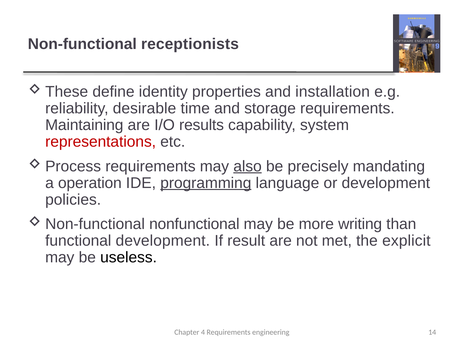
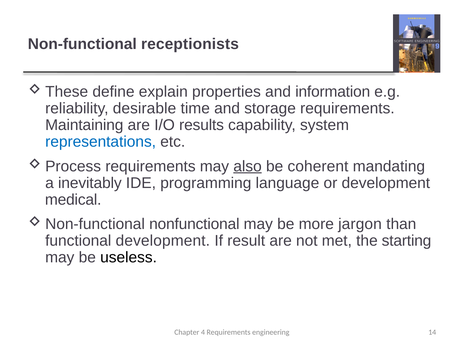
identity: identity -> explain
installation: installation -> information
representations colour: red -> blue
precisely: precisely -> coherent
operation: operation -> inevitably
programming underline: present -> none
policies: policies -> medical
writing: writing -> jargon
explicit: explicit -> starting
